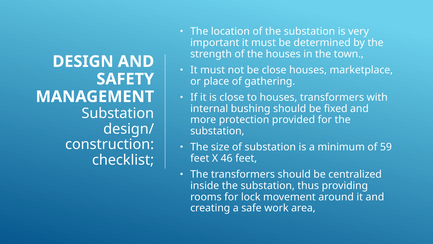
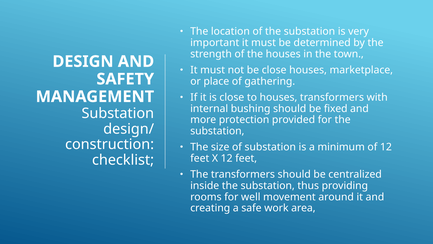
of 59: 59 -> 12
X 46: 46 -> 12
lock: lock -> well
